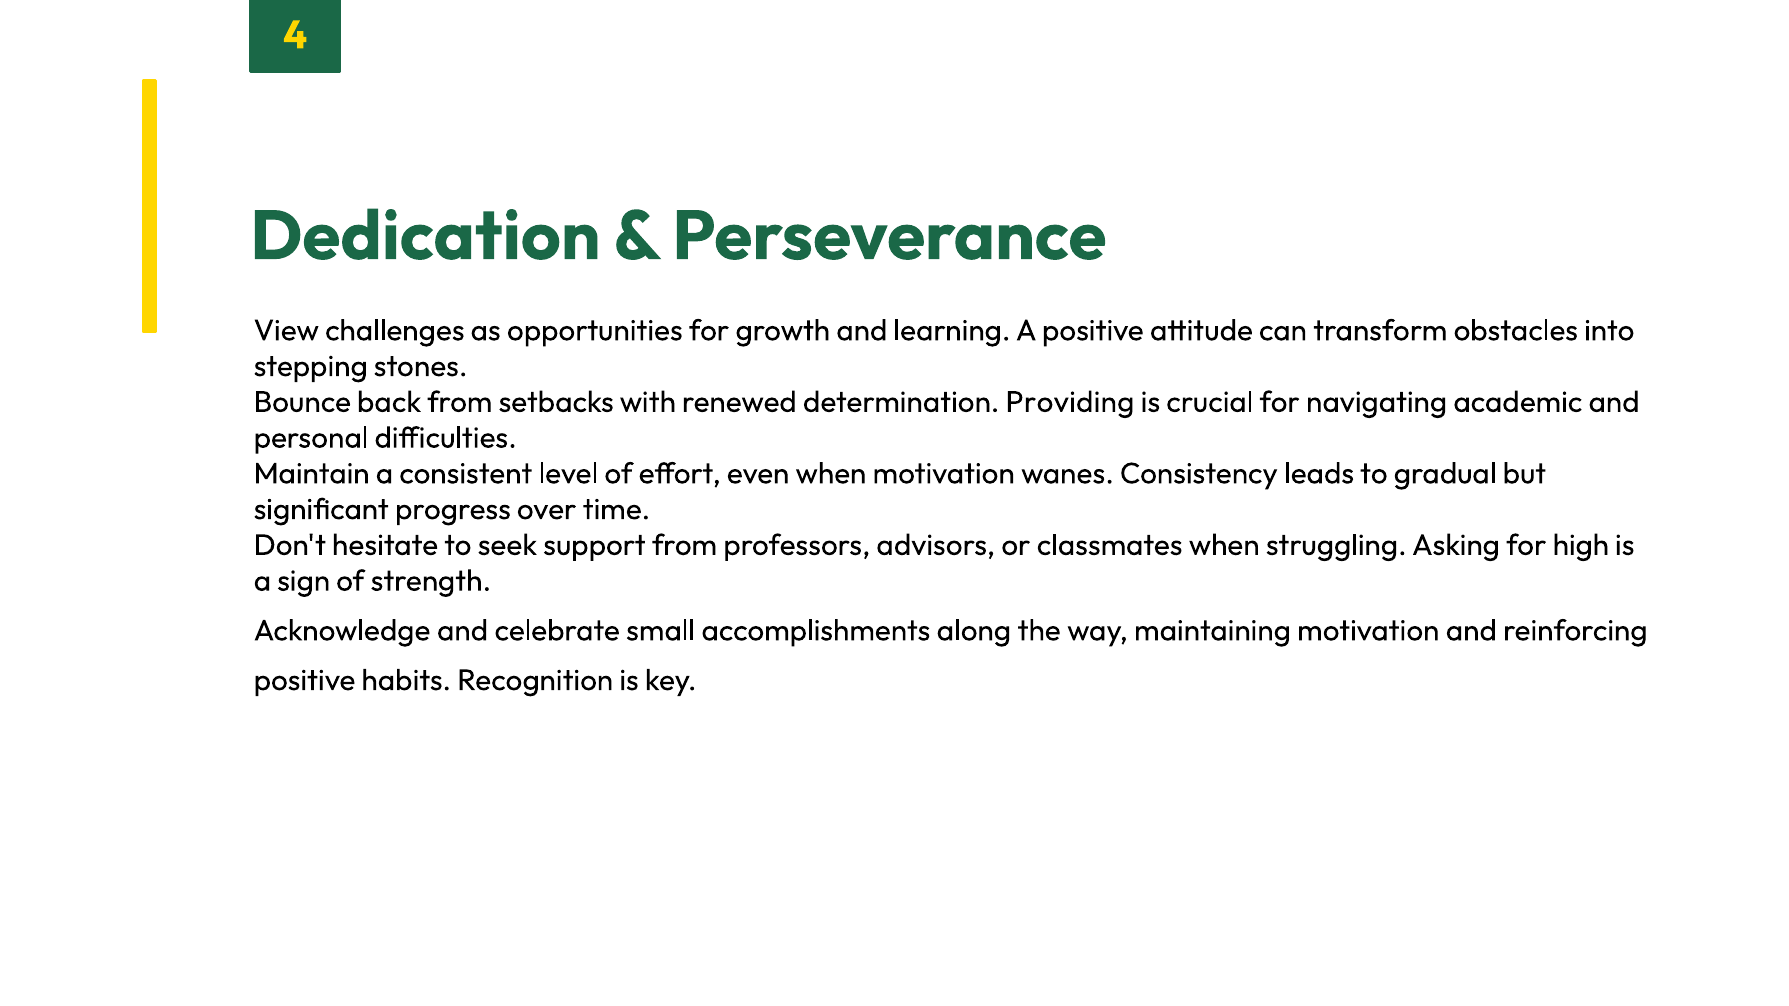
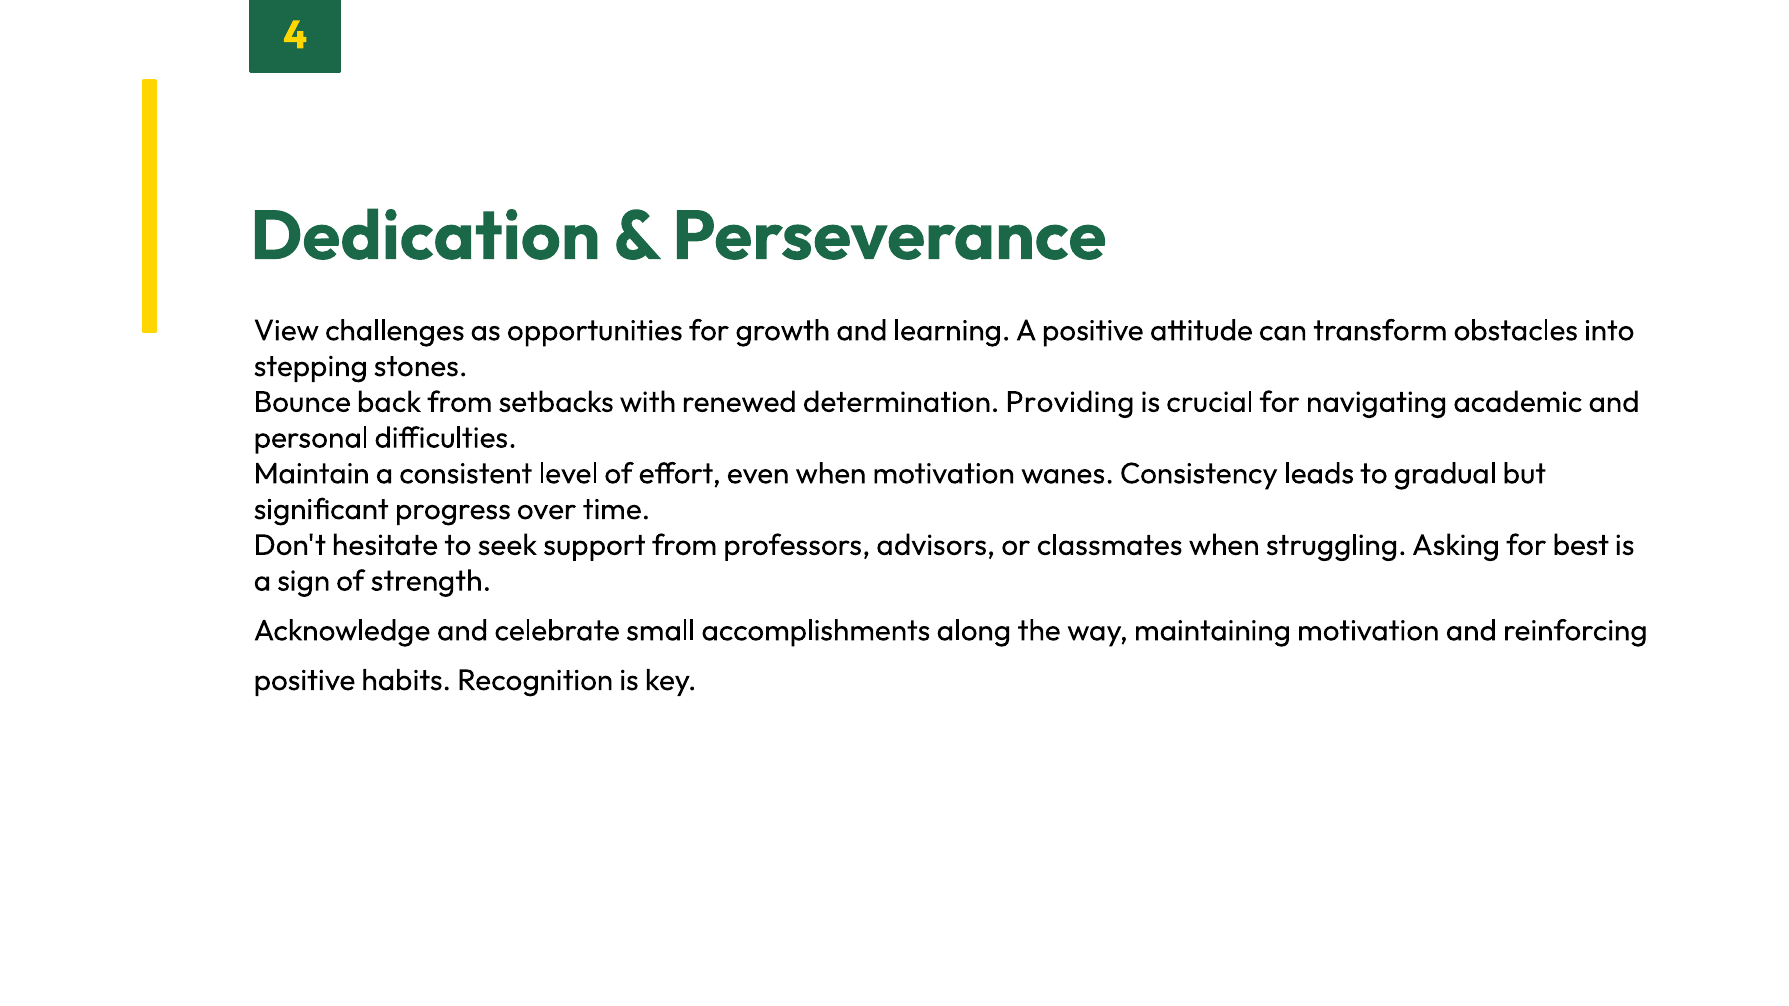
high: high -> best
